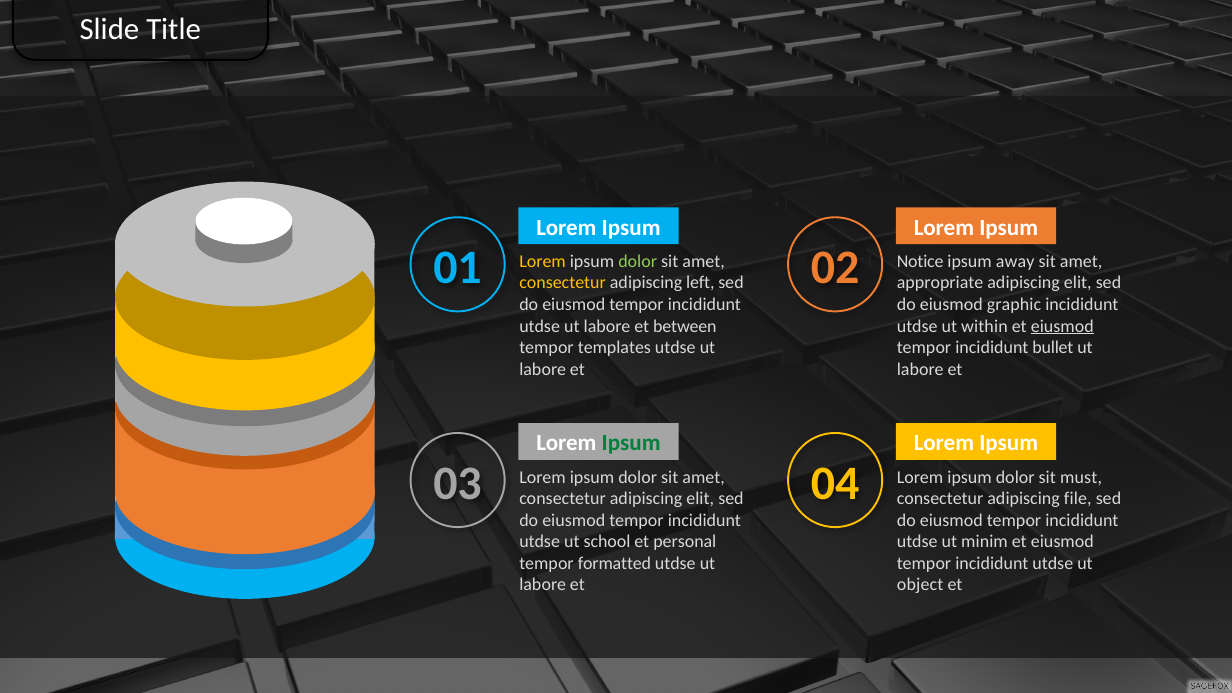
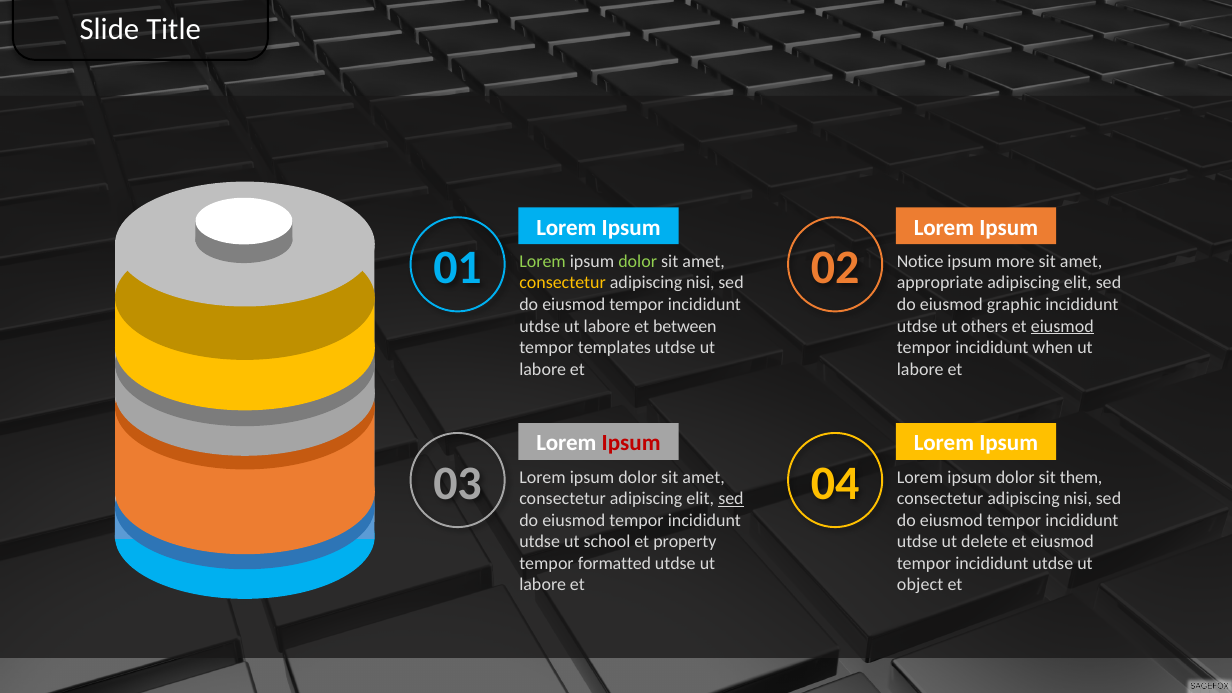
Lorem at (543, 261) colour: yellow -> light green
away: away -> more
left at (700, 283): left -> nisi
within: within -> others
bullet: bullet -> when
Ipsum at (631, 443) colour: green -> red
must: must -> them
sed at (731, 499) underline: none -> present
file at (1078, 499): file -> nisi
personal: personal -> property
minim: minim -> delete
